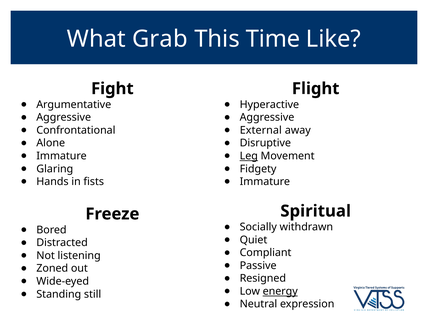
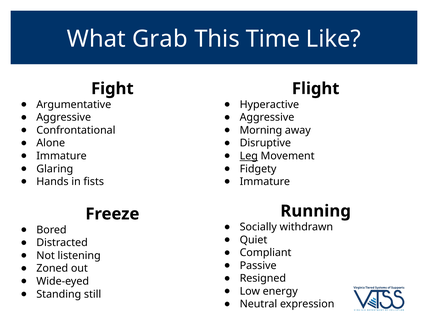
External: External -> Morning
Spiritual: Spiritual -> Running
energy underline: present -> none
